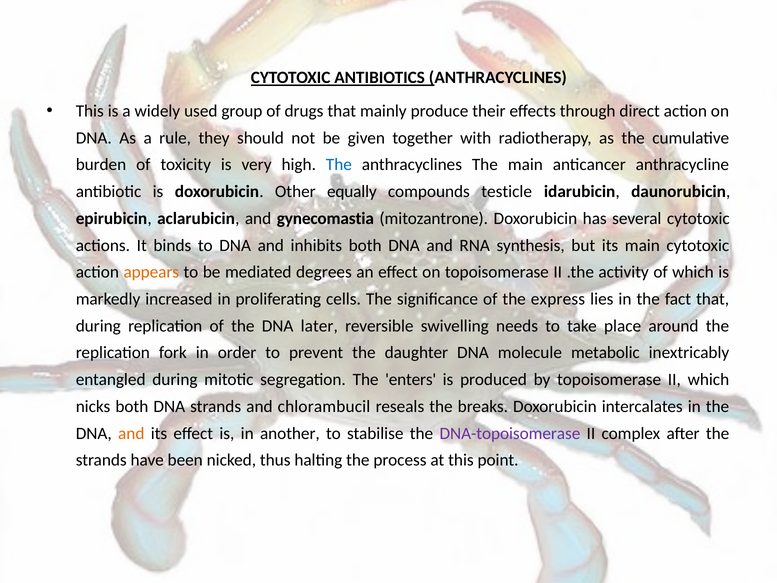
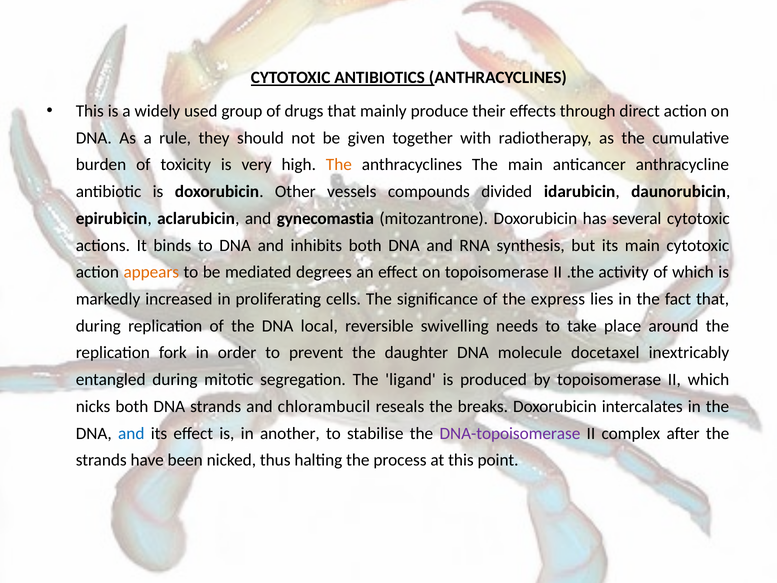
The at (339, 165) colour: blue -> orange
equally: equally -> vessels
testicle: testicle -> divided
later: later -> local
metabolic: metabolic -> docetaxel
enters: enters -> ligand
and at (131, 433) colour: orange -> blue
